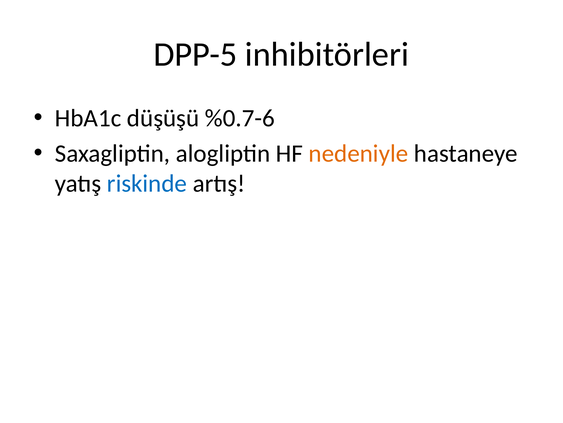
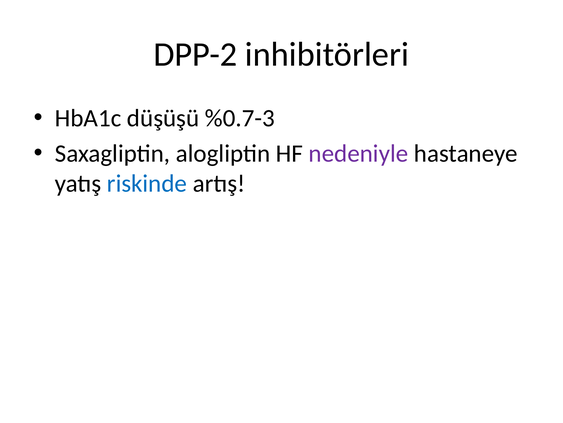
DPP-5: DPP-5 -> DPP-2
%0.7-6: %0.7-6 -> %0.7-3
nedeniyle colour: orange -> purple
